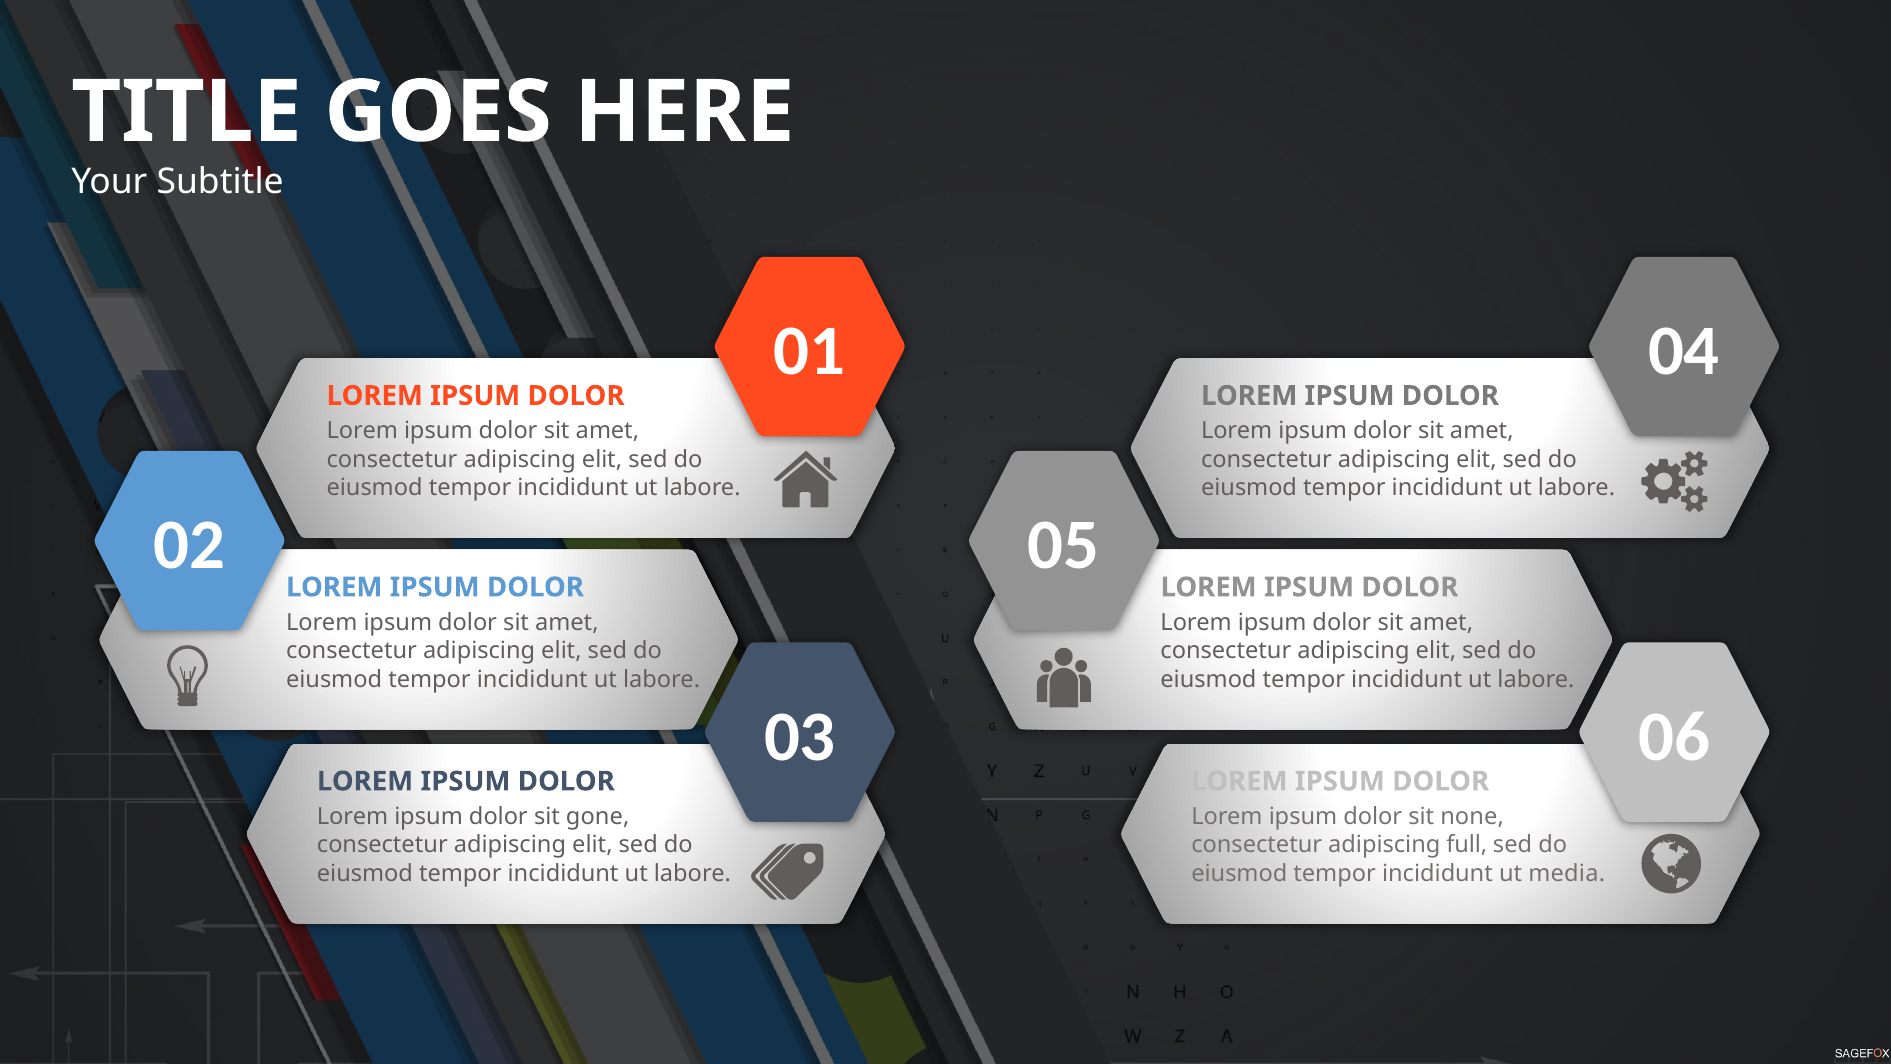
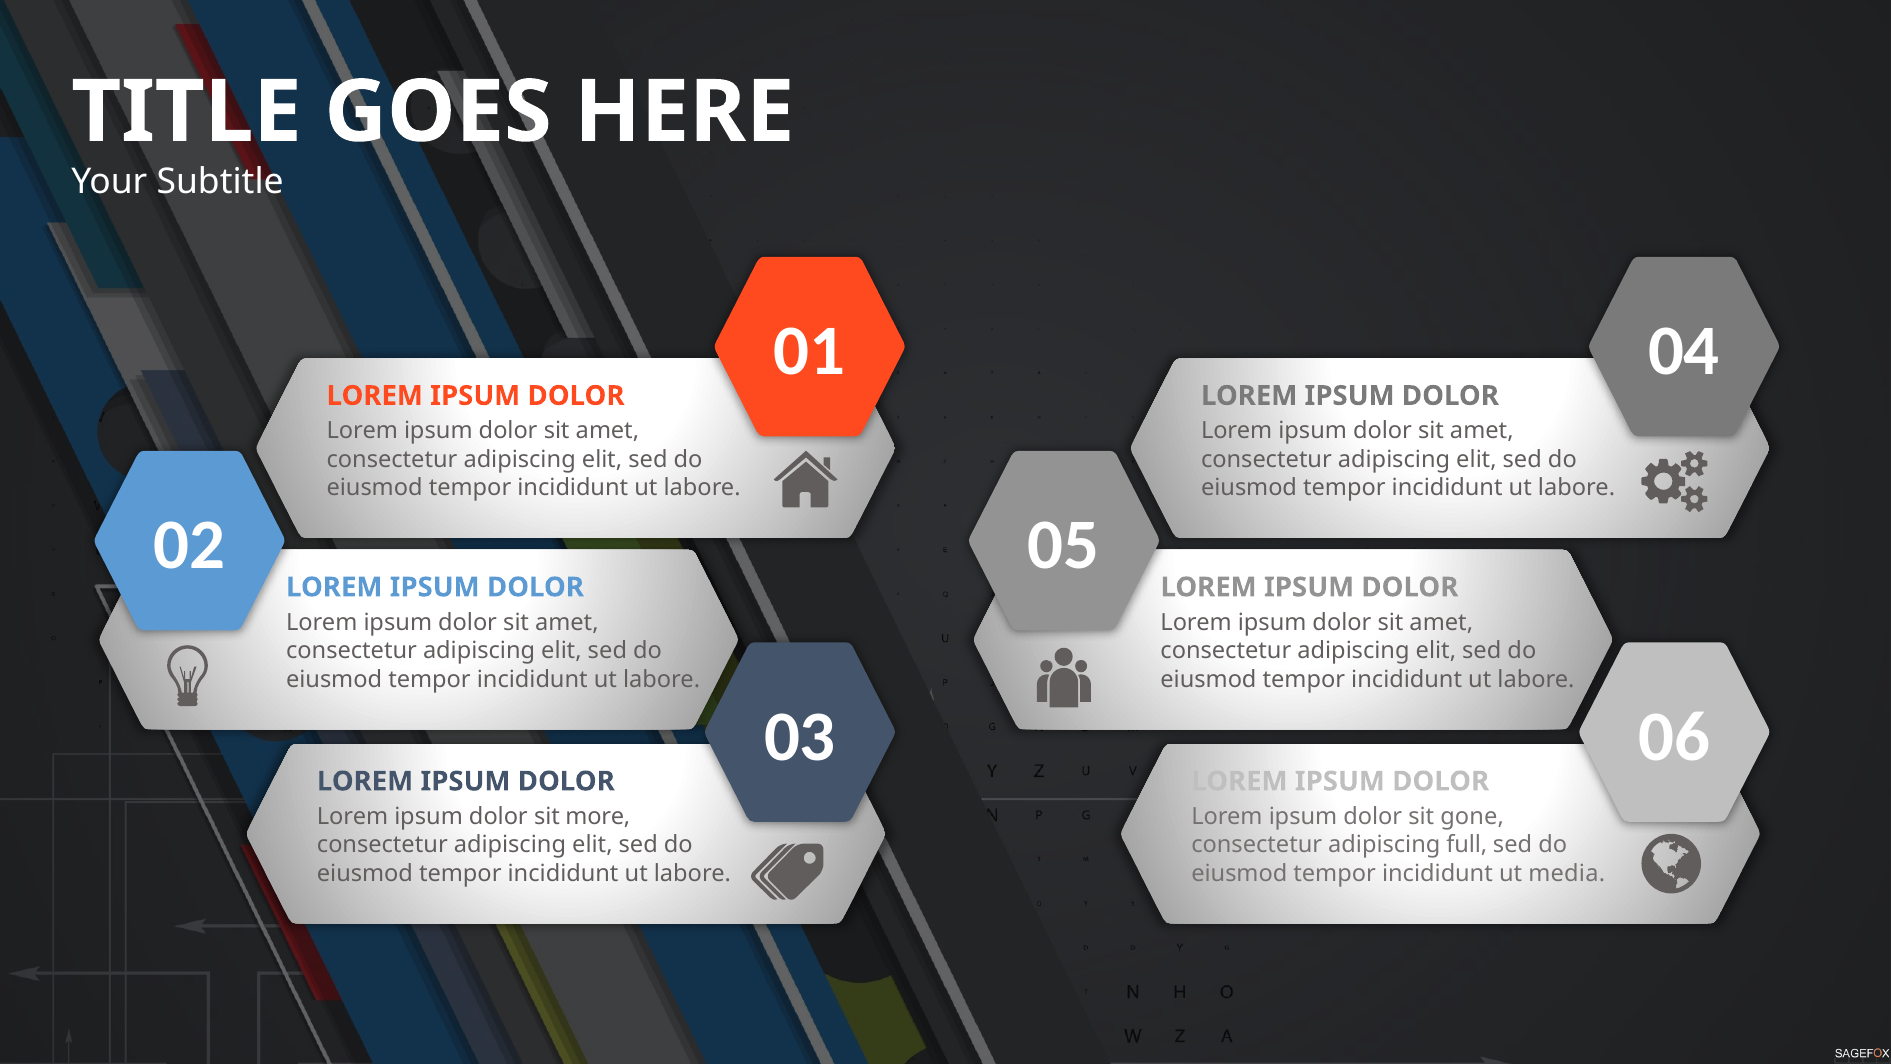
gone: gone -> more
none: none -> gone
